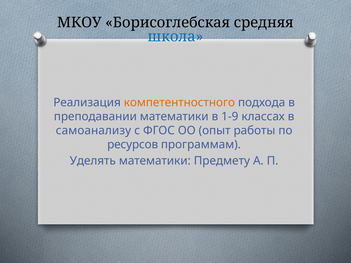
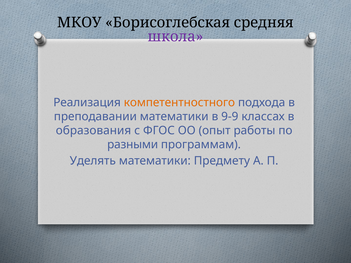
школа colour: blue -> purple
1-9: 1-9 -> 9-9
самоанализу: самоанализу -> образования
ресурсов: ресурсов -> разными
